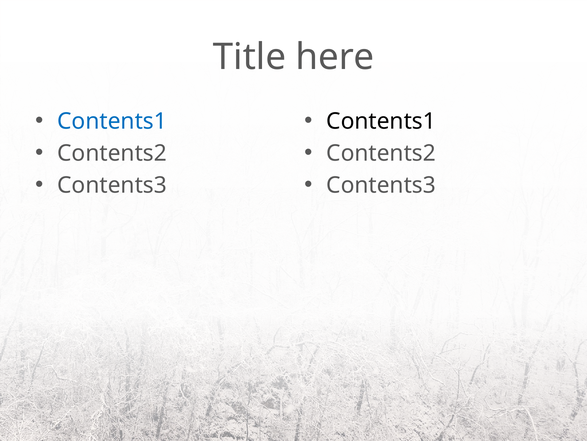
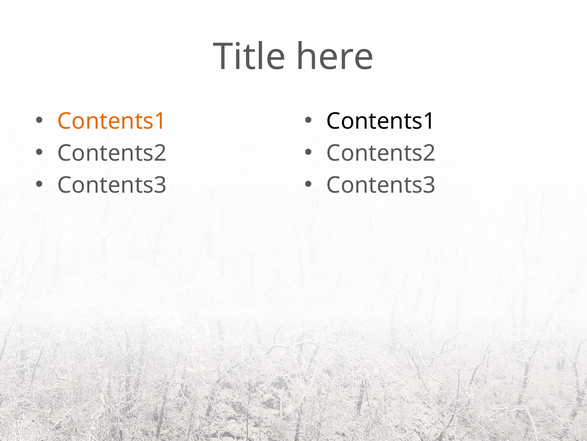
Contents1 at (112, 121) colour: blue -> orange
